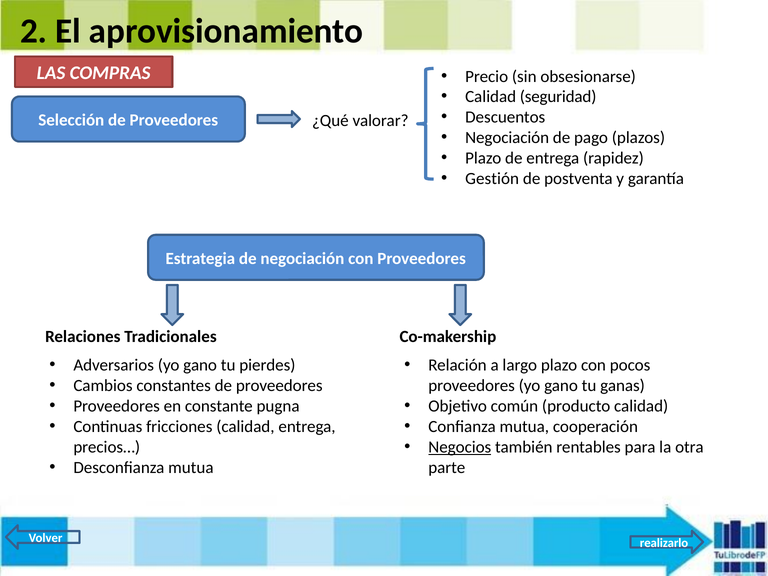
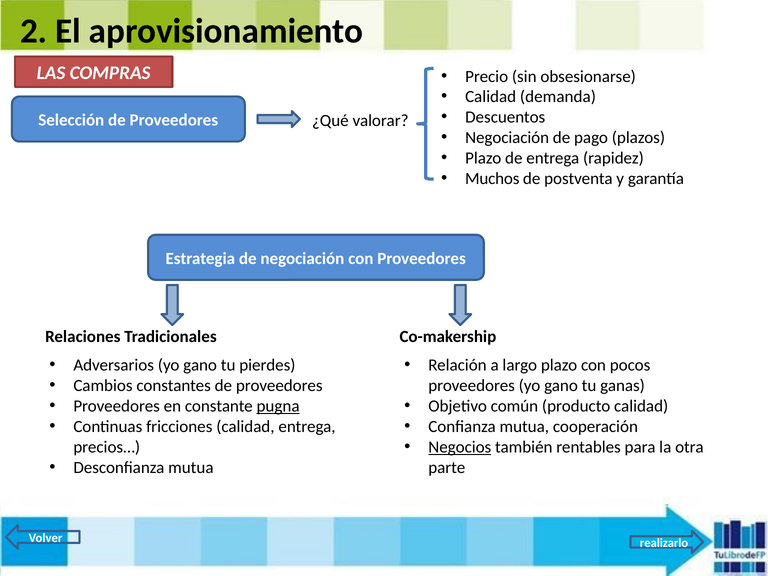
seguridad: seguridad -> demanda
Gestión: Gestión -> Muchos
pugna underline: none -> present
